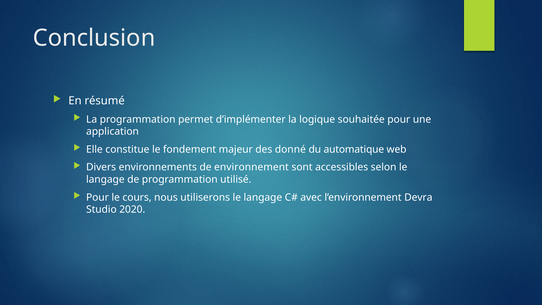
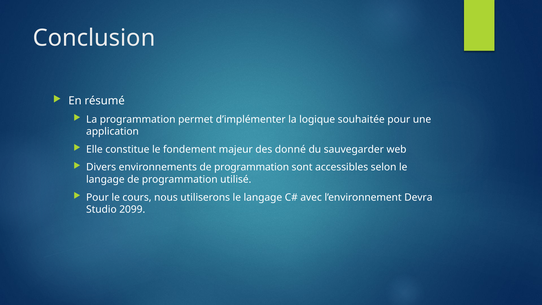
automatique: automatique -> sauvegarder
environnements de environnement: environnement -> programmation
2020: 2020 -> 2099
